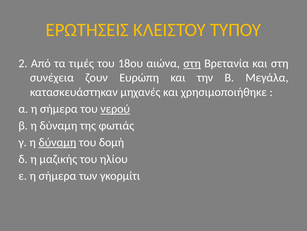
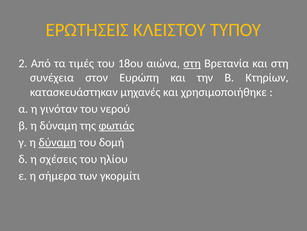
ζουν: ζουν -> στον
Μεγάλα: Μεγάλα -> Κτηρίων
α η σήμερα: σήμερα -> γινόταν
νερού underline: present -> none
φωτιάς underline: none -> present
μαζικής: μαζικής -> σχέσεις
